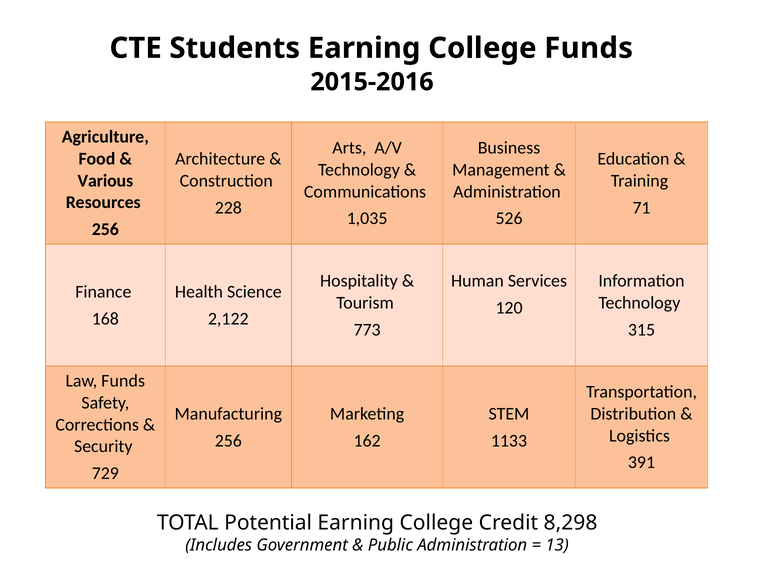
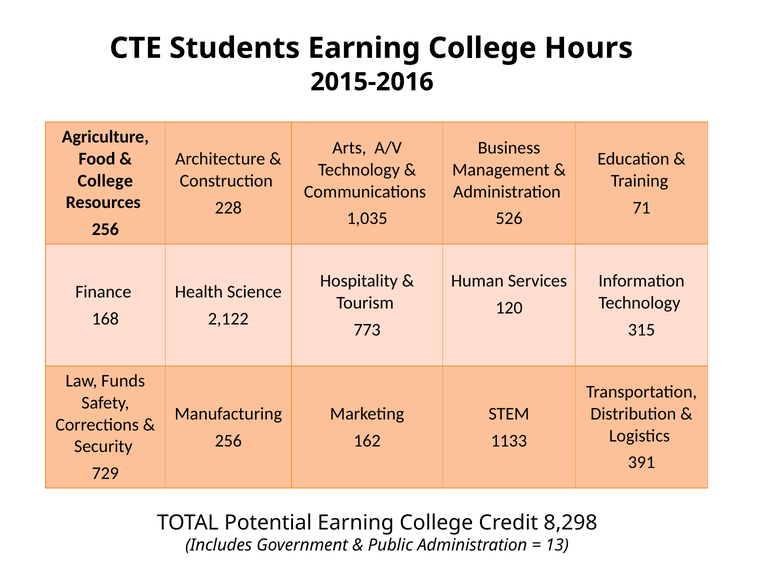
College Funds: Funds -> Hours
Various at (105, 181): Various -> College
